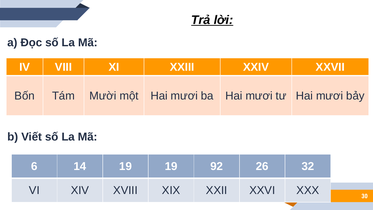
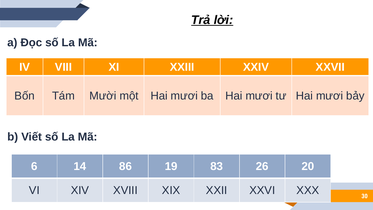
14 19: 19 -> 86
92: 92 -> 83
32: 32 -> 20
